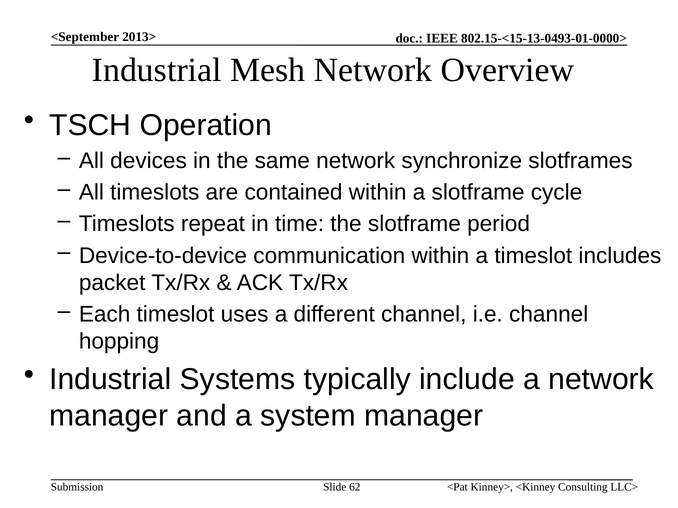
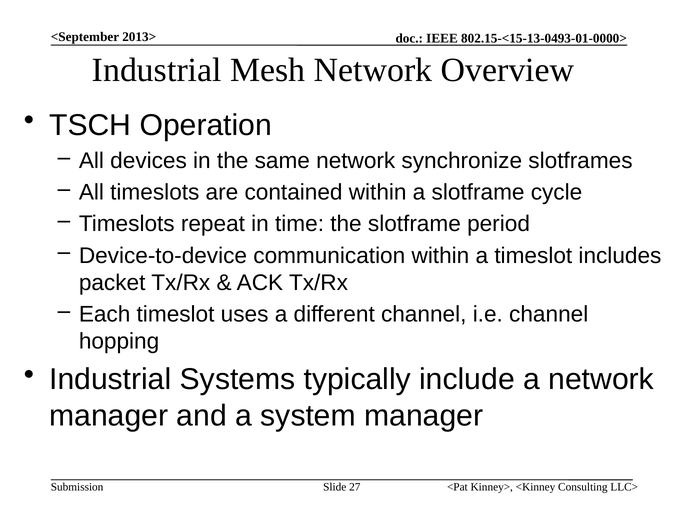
62: 62 -> 27
